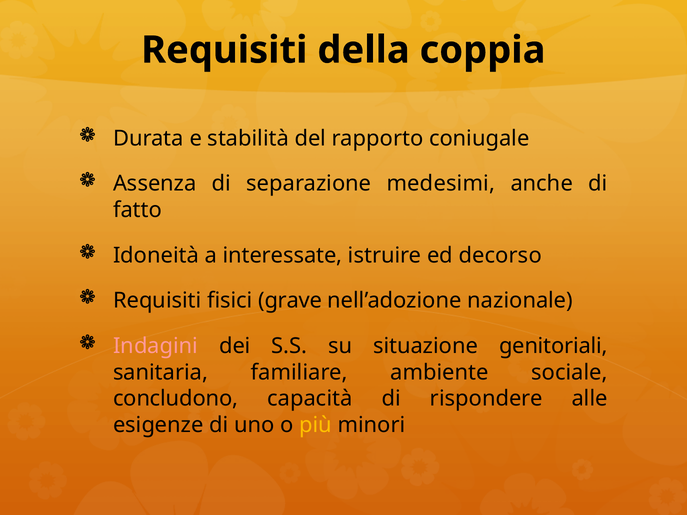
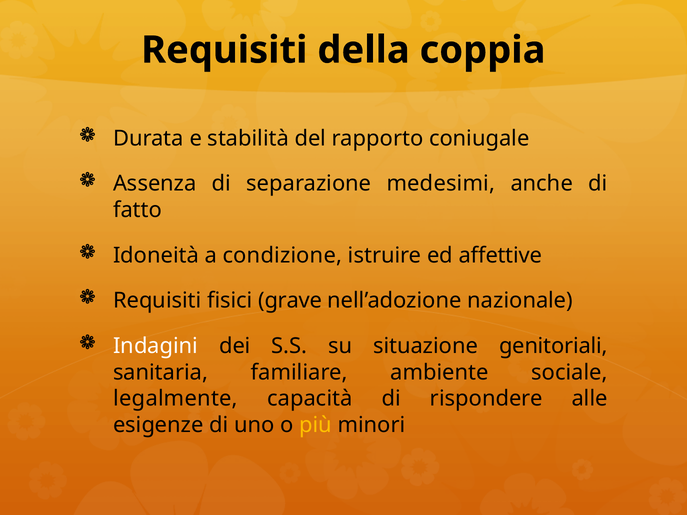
interessate: interessate -> condizione
decorso: decorso -> affettive
Indagini colour: pink -> white
concludono: concludono -> legalmente
